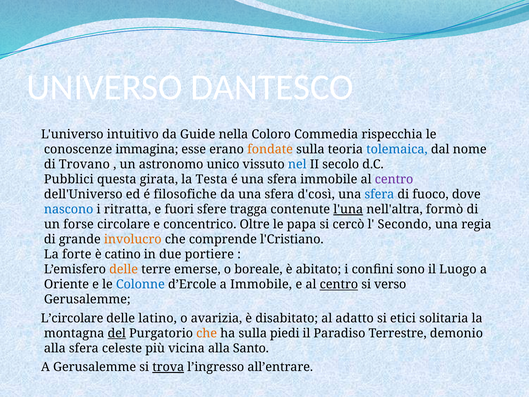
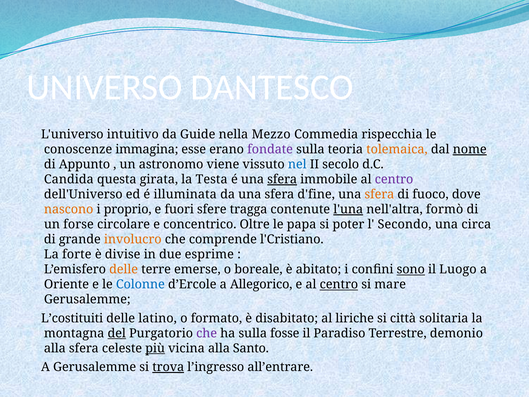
Coloro: Coloro -> Mezzo
fondate colour: orange -> purple
tolemaica colour: blue -> orange
nome underline: none -> present
Trovano: Trovano -> Appunto
unico: unico -> viene
Pubblici: Pubblici -> Candida
sfera at (282, 179) underline: none -> present
filosofiche: filosofiche -> illuminata
d'così: d'così -> d'fine
sfera at (379, 194) colour: blue -> orange
nascono colour: blue -> orange
ritratta: ritratta -> proprio
cercò: cercò -> poter
regia: regia -> circa
catino: catino -> divise
portiere: portiere -> esprime
sono underline: none -> present
a Immobile: Immobile -> Allegorico
verso: verso -> mare
L’circolare: L’circolare -> L’costituiti
avarizia: avarizia -> formato
adatto: adatto -> liriche
etici: etici -> città
che at (207, 333) colour: orange -> purple
piedi: piedi -> fosse
più underline: none -> present
